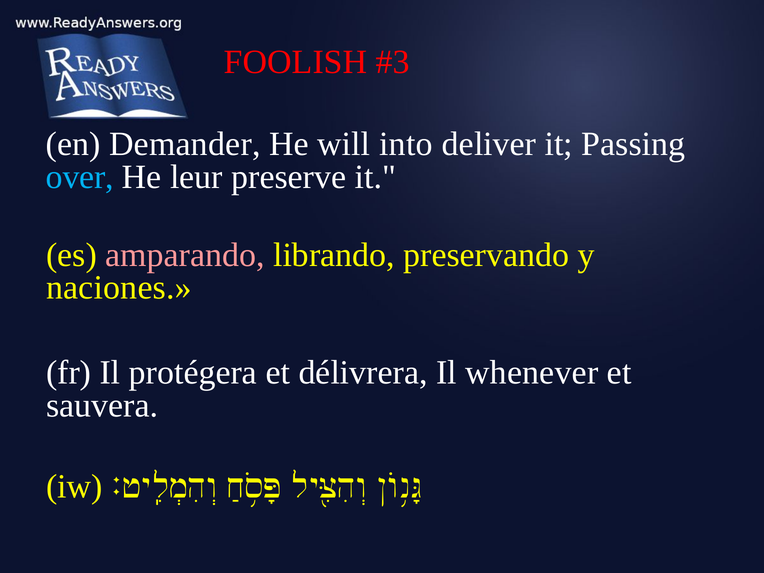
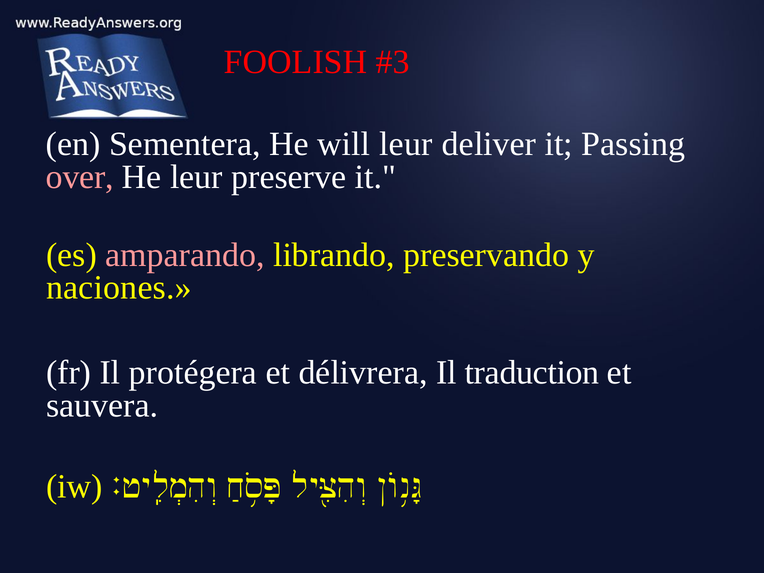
Demander: Demander -> Sementera
will into: into -> leur
over colour: light blue -> pink
whenever: whenever -> traduction
